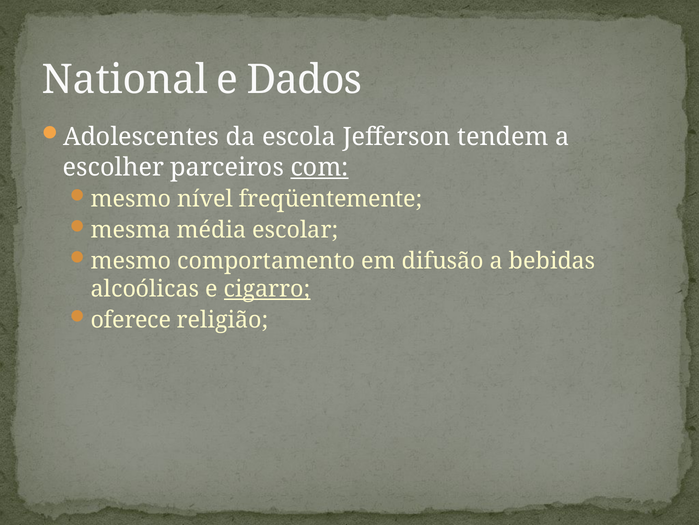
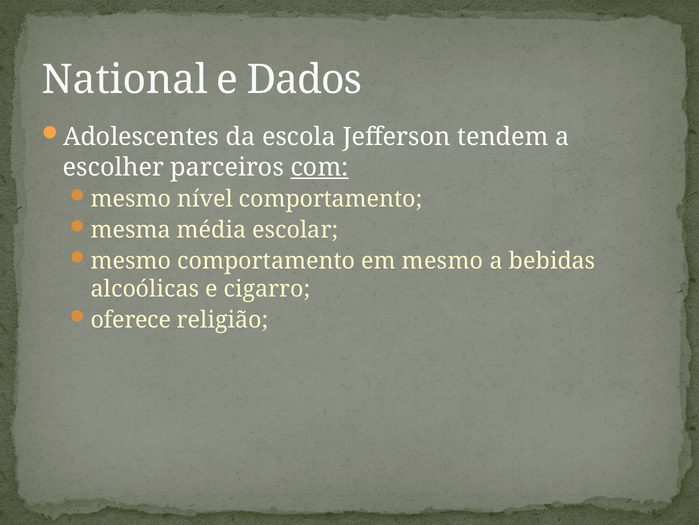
nível freqüentemente: freqüentemente -> comportamento
em difusão: difusão -> mesmo
cigarro underline: present -> none
